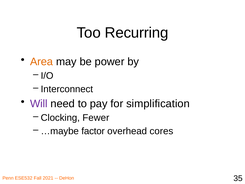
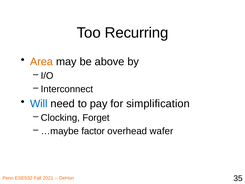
power: power -> above
Will colour: purple -> blue
Fewer: Fewer -> Forget
cores: cores -> wafer
